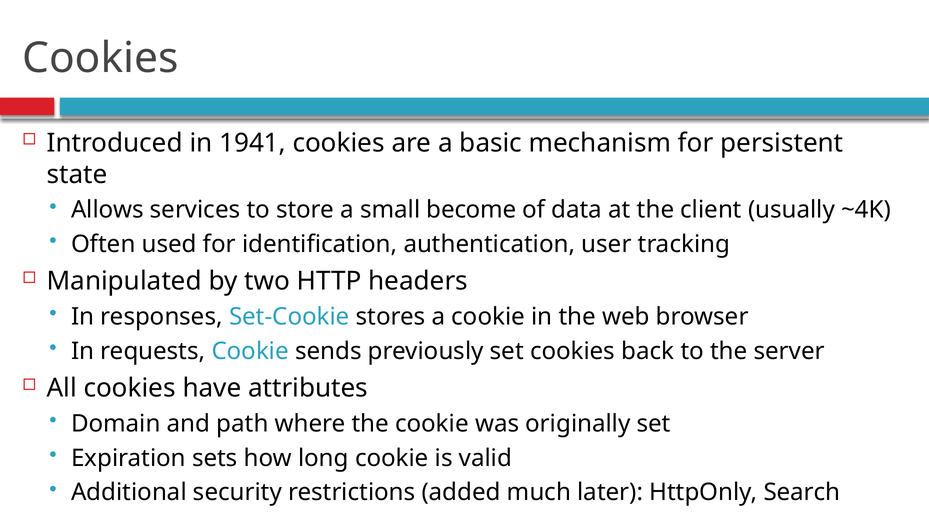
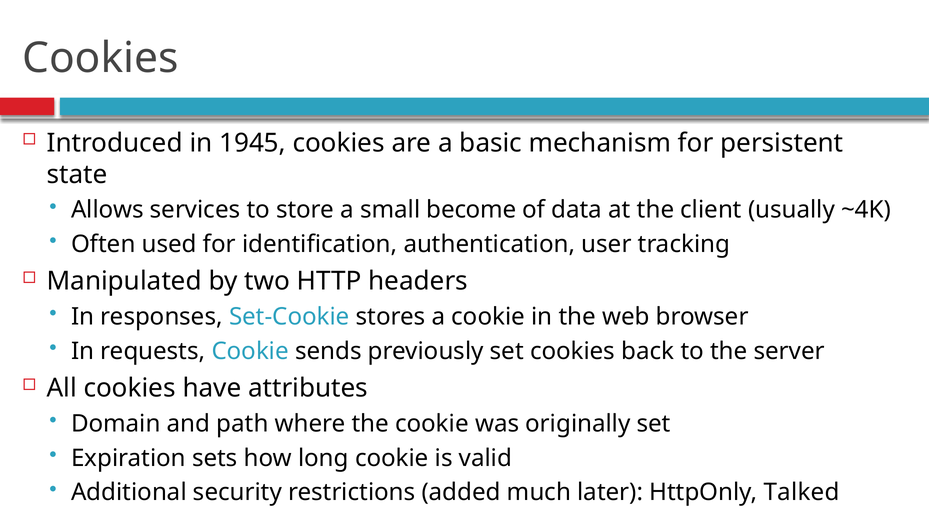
1941: 1941 -> 1945
Search: Search -> Talked
